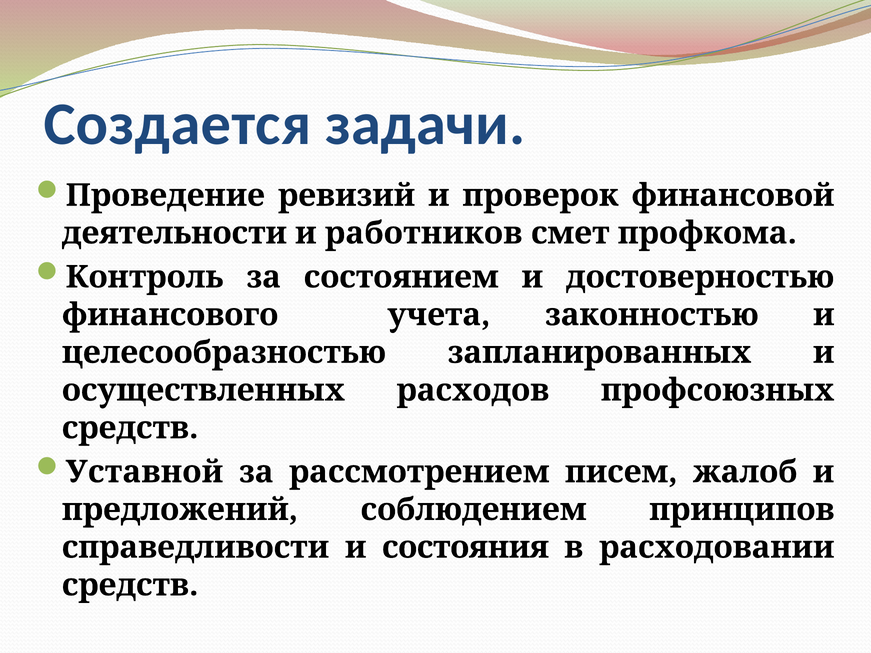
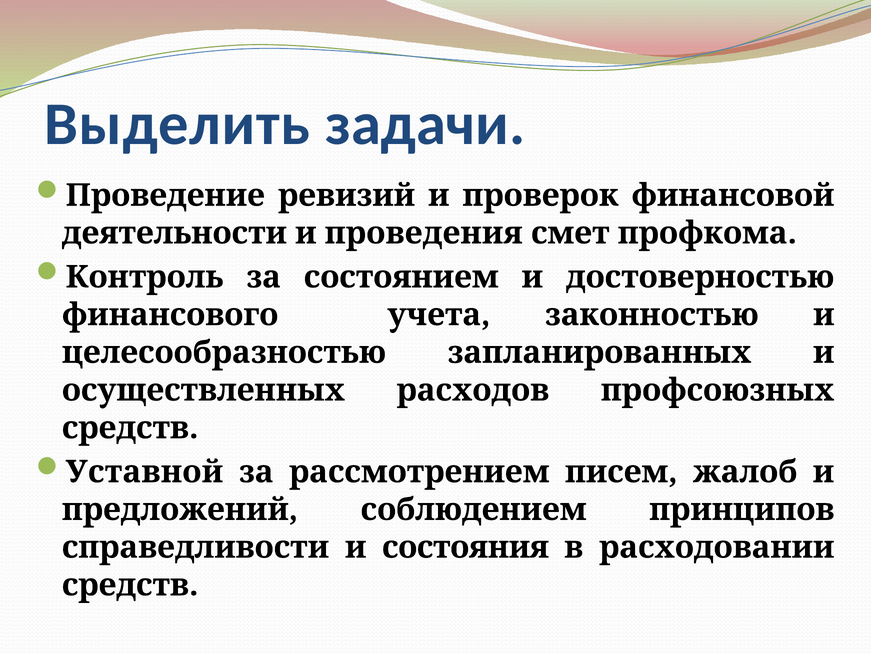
Создается: Создается -> Выделить
работников: работников -> проведения
